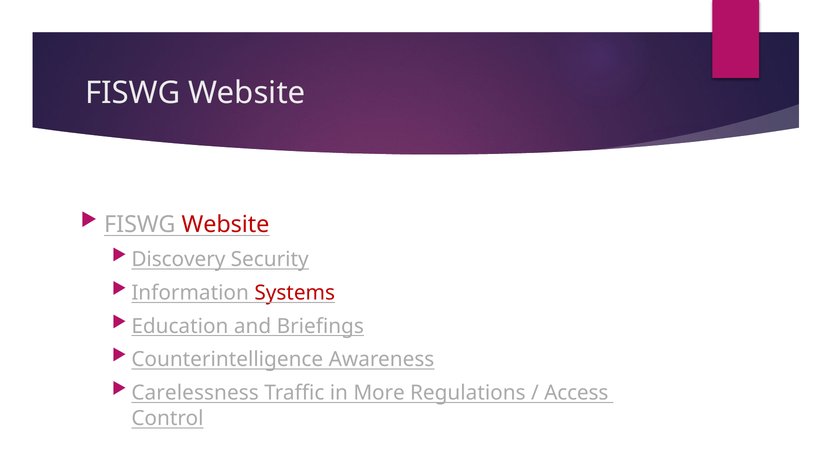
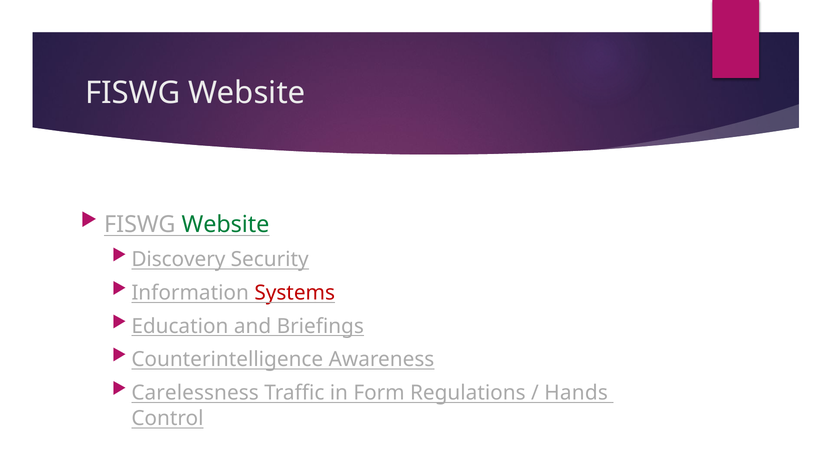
Website at (225, 225) colour: red -> green
More: More -> Form
Access: Access -> Hands
